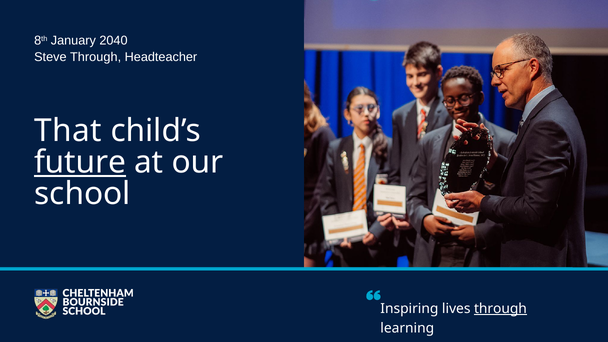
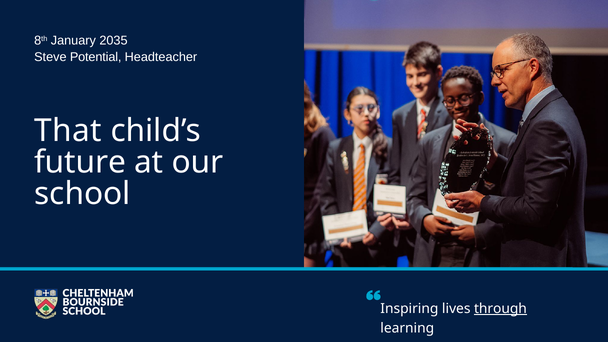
2040: 2040 -> 2035
Steve Through: Through -> Potential
future underline: present -> none
